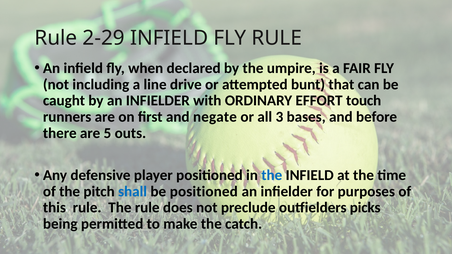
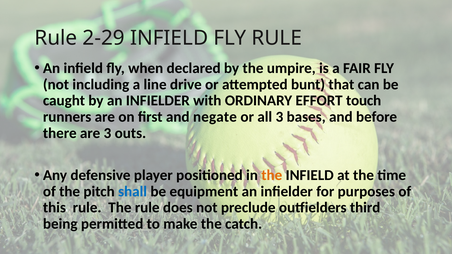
are 5: 5 -> 3
the at (272, 175) colour: blue -> orange
be positioned: positioned -> equipment
picks: picks -> third
